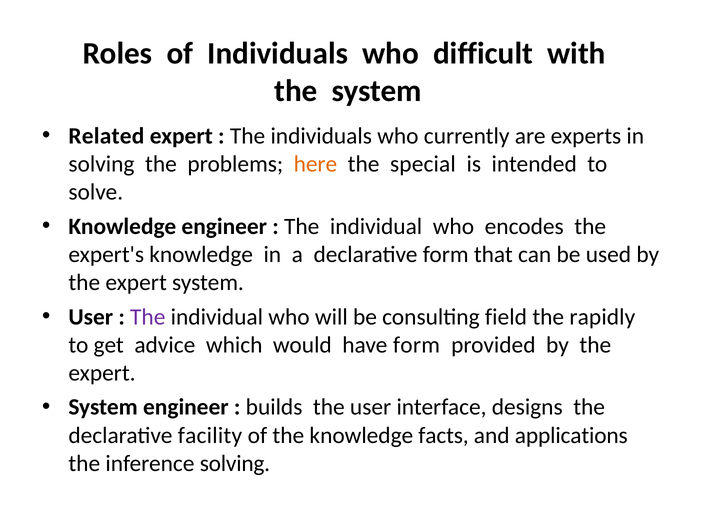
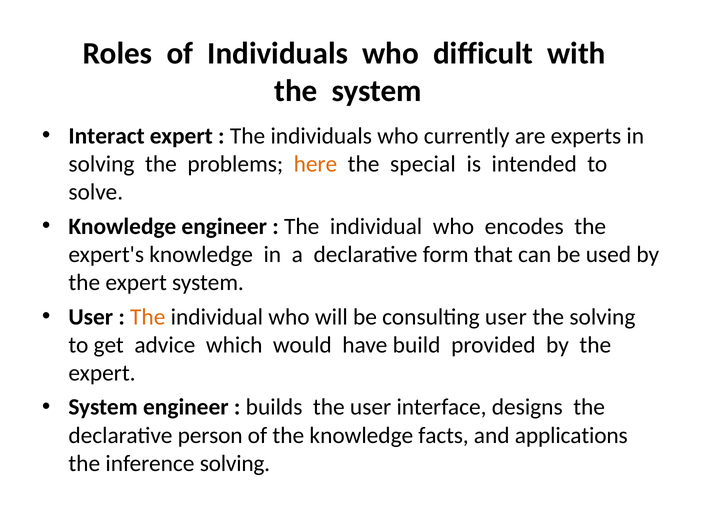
Related: Related -> Interact
The at (148, 317) colour: purple -> orange
consulting field: field -> user
the rapidly: rapidly -> solving
have form: form -> build
facility: facility -> person
